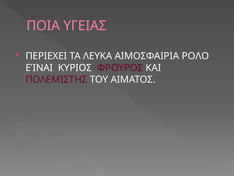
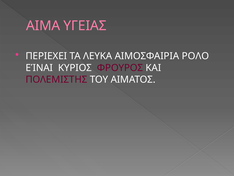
ΠΟΙΑ: ΠΟΙΑ -> ΑΙΜΑ
